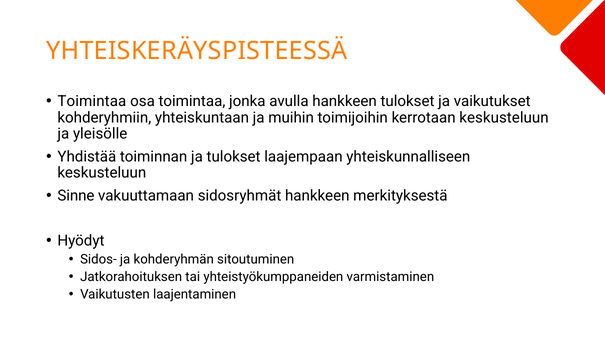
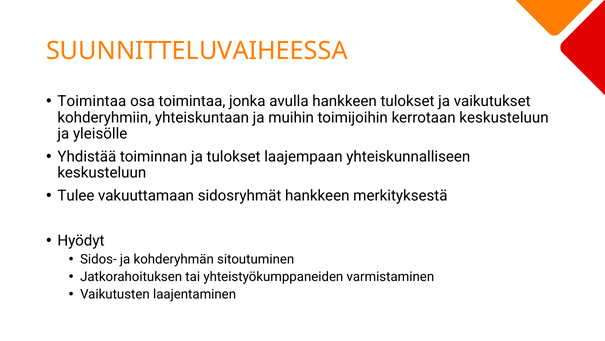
YHTEISKERÄYSPISTEESSÄ: YHTEISKERÄYSPISTEESSÄ -> SUUNNITTELUVAIHEESSA
Sinne: Sinne -> Tulee
